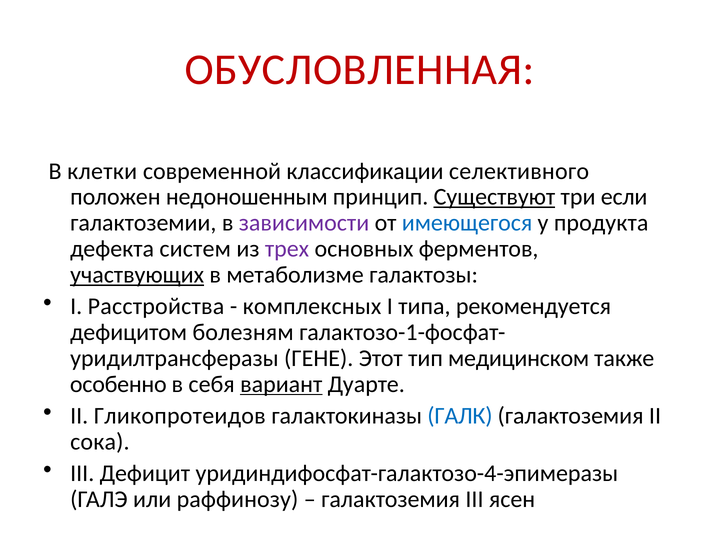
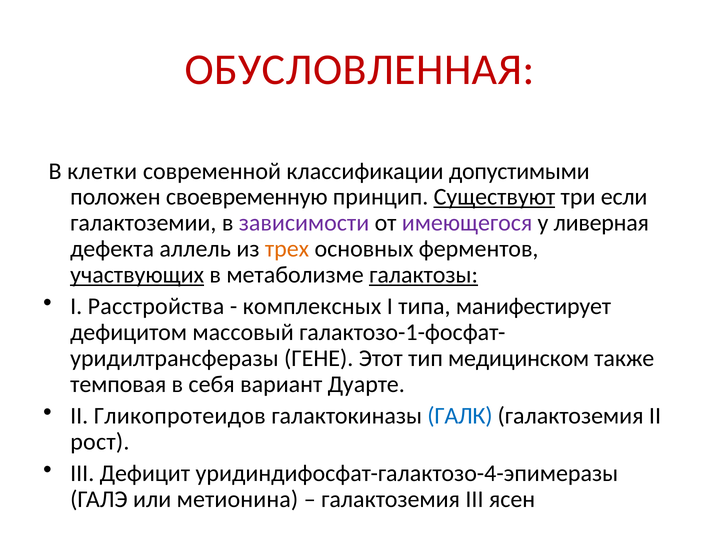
селективного: селективного -> допустимыми
недоношенным: недоношенным -> своевременную
имеющегося colour: blue -> purple
продукта: продукта -> ливерная
систем: систем -> аллель
трех colour: purple -> orange
галактозы underline: none -> present
рекомендуется: рекомендуется -> манифестирует
болезням: болезням -> массовый
особенно: особенно -> темповая
вариант underline: present -> none
сока: сока -> рост
раффинозу: раффинозу -> метионина
